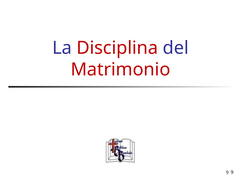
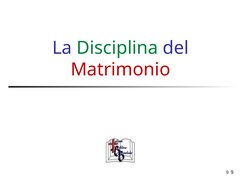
Disciplina colour: red -> green
